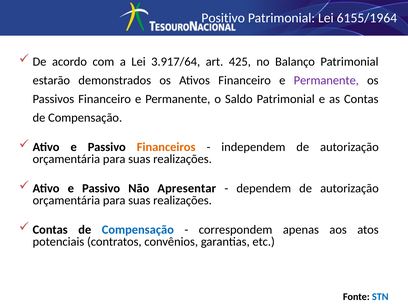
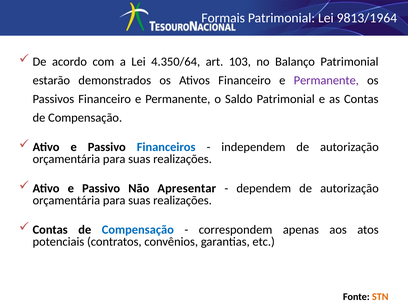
Positivo: Positivo -> Formais
6155/1964: 6155/1964 -> 9813/1964
3.917/64: 3.917/64 -> 4.350/64
425: 425 -> 103
Financeiros colour: orange -> blue
STN colour: blue -> orange
